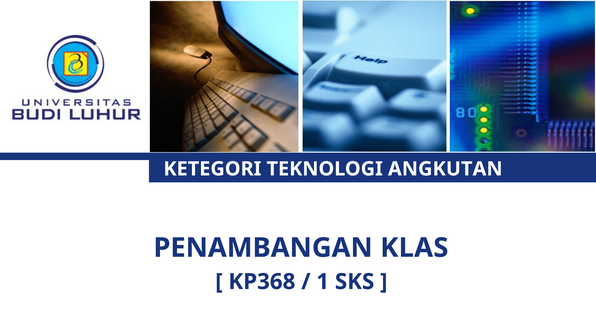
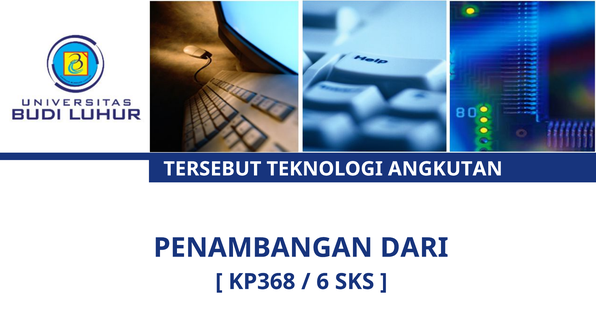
KETEGORI: KETEGORI -> TERSEBUT
KLAS: KLAS -> DARI
1: 1 -> 6
